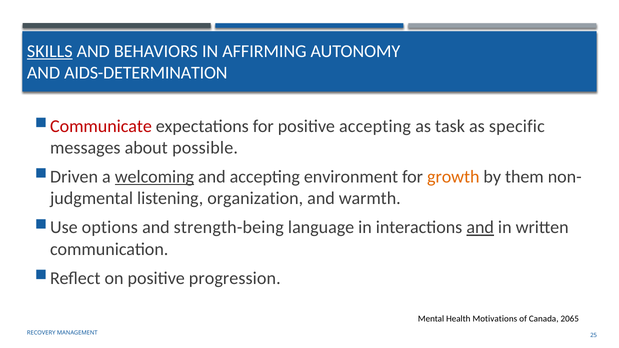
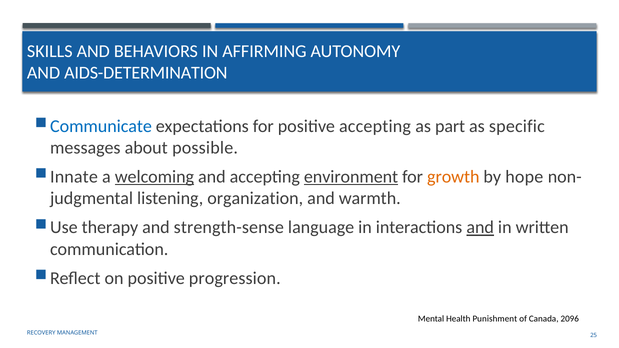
SKILLS underline: present -> none
Communicate colour: red -> blue
task: task -> part
Driven: Driven -> Innate
environment underline: none -> present
them: them -> hope
options: options -> therapy
strength-being: strength-being -> strength-sense
Motivations: Motivations -> Punishment
2065: 2065 -> 2096
